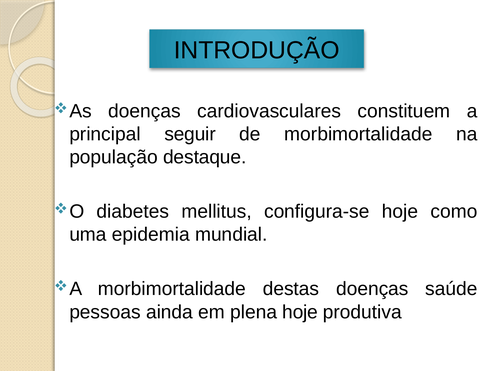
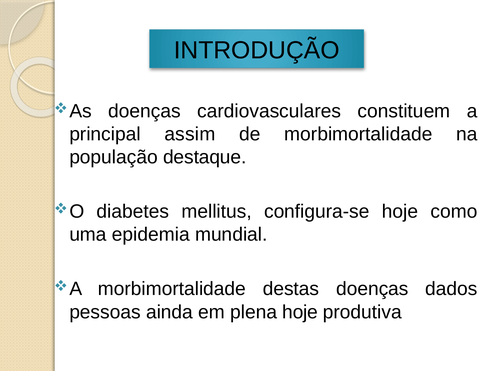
seguir: seguir -> assim
saúde: saúde -> dados
